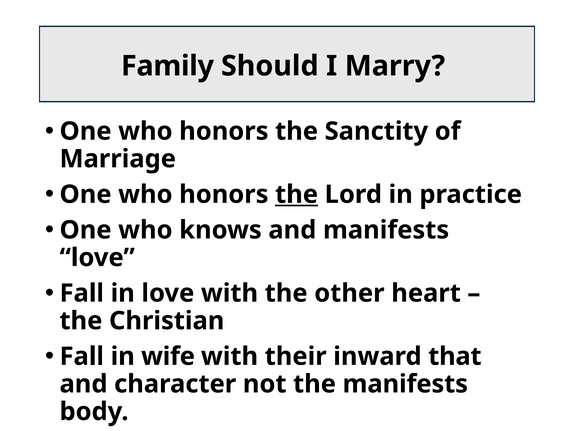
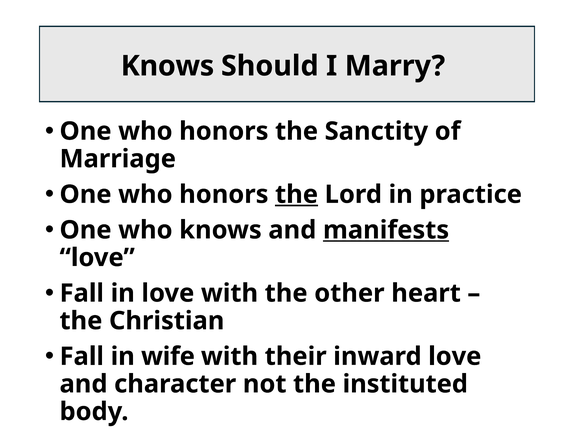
Family at (167, 66): Family -> Knows
manifests at (386, 230) underline: none -> present
inward that: that -> love
the manifests: manifests -> instituted
